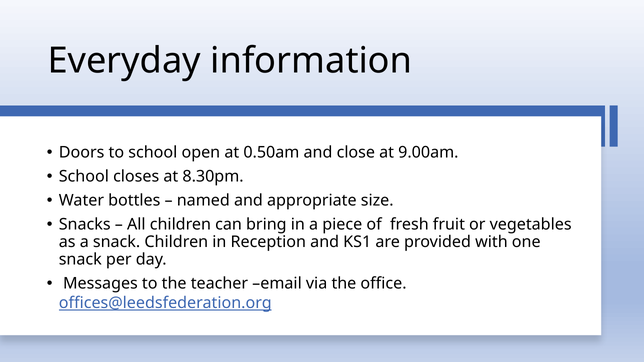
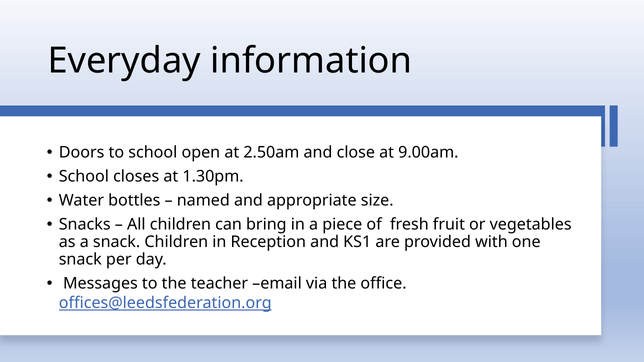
0.50am: 0.50am -> 2.50am
8.30pm: 8.30pm -> 1.30pm
